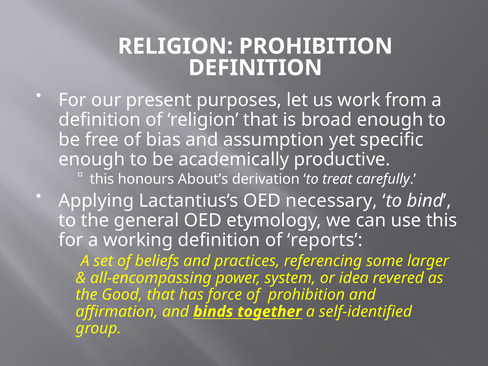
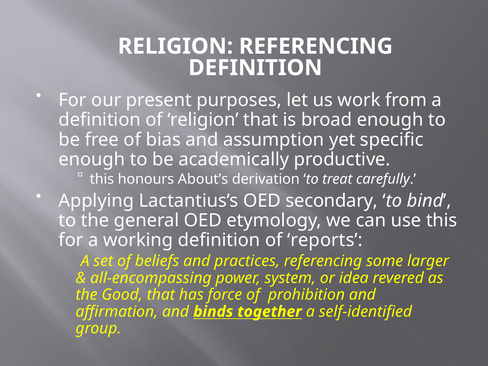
RELIGION PROHIBITION: PROHIBITION -> REFERENCING
necessary: necessary -> secondary
